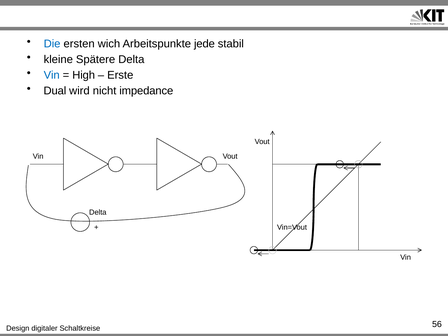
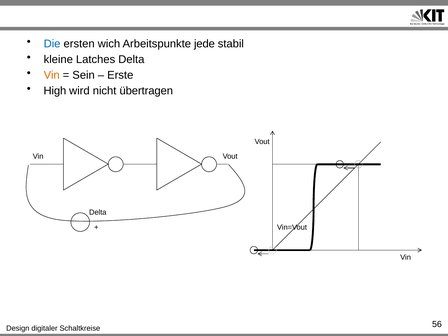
Spätere: Spätere -> Latches
Vin at (52, 75) colour: blue -> orange
High: High -> Sein
Dual: Dual -> High
impedance: impedance -> übertragen
